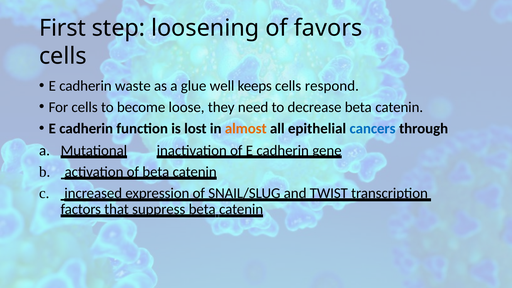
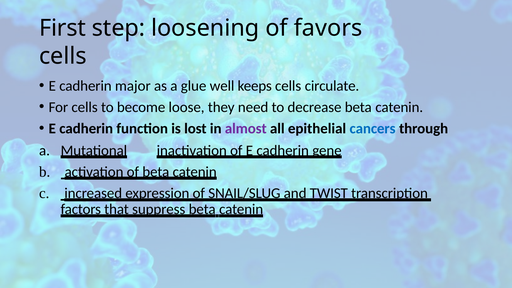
waste: waste -> major
respond: respond -> circulate
almost colour: orange -> purple
